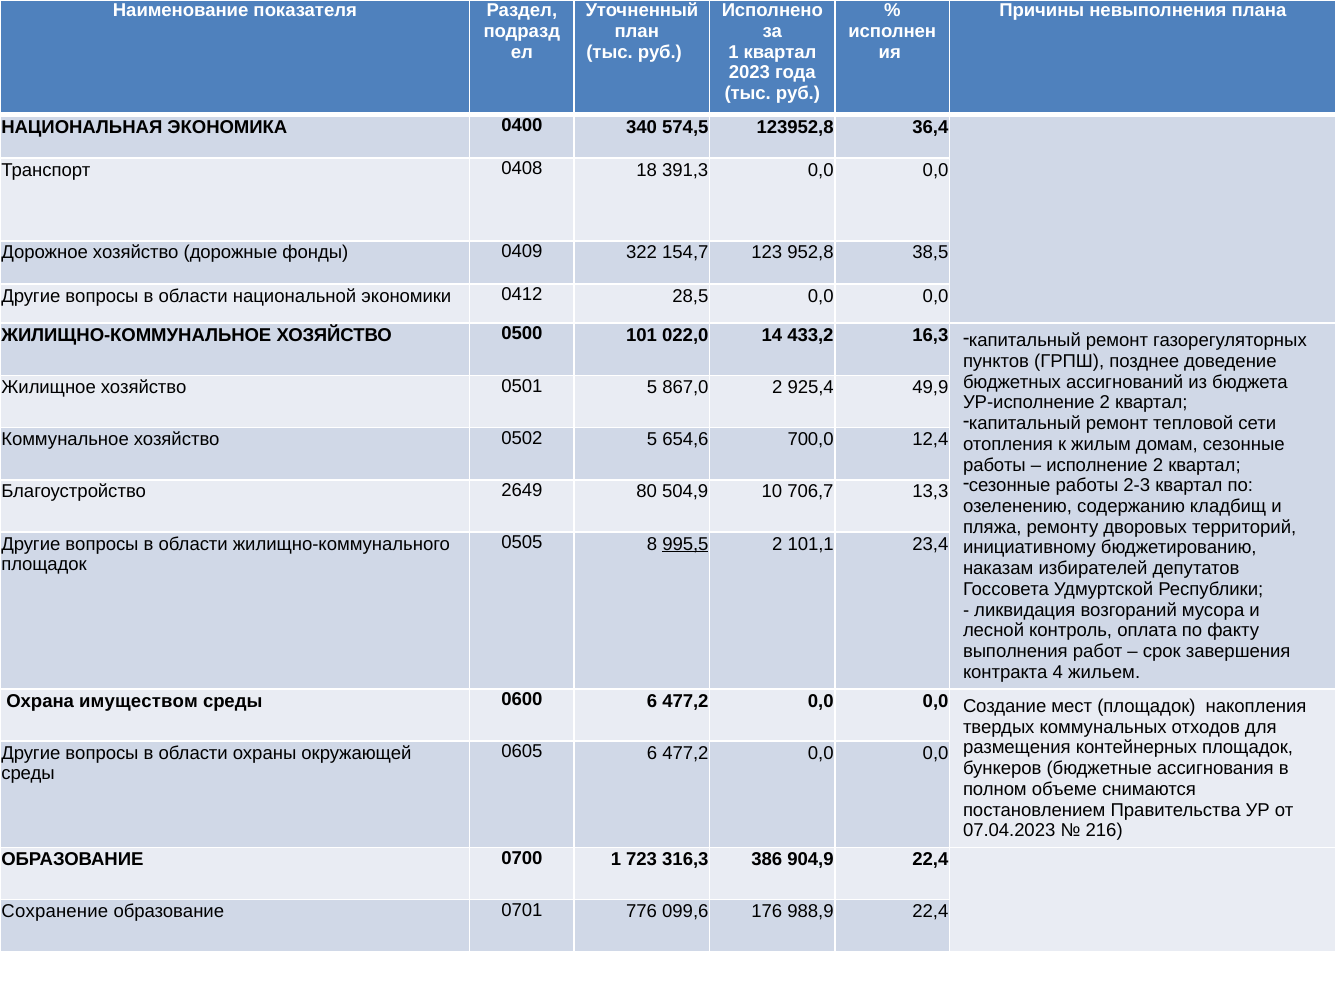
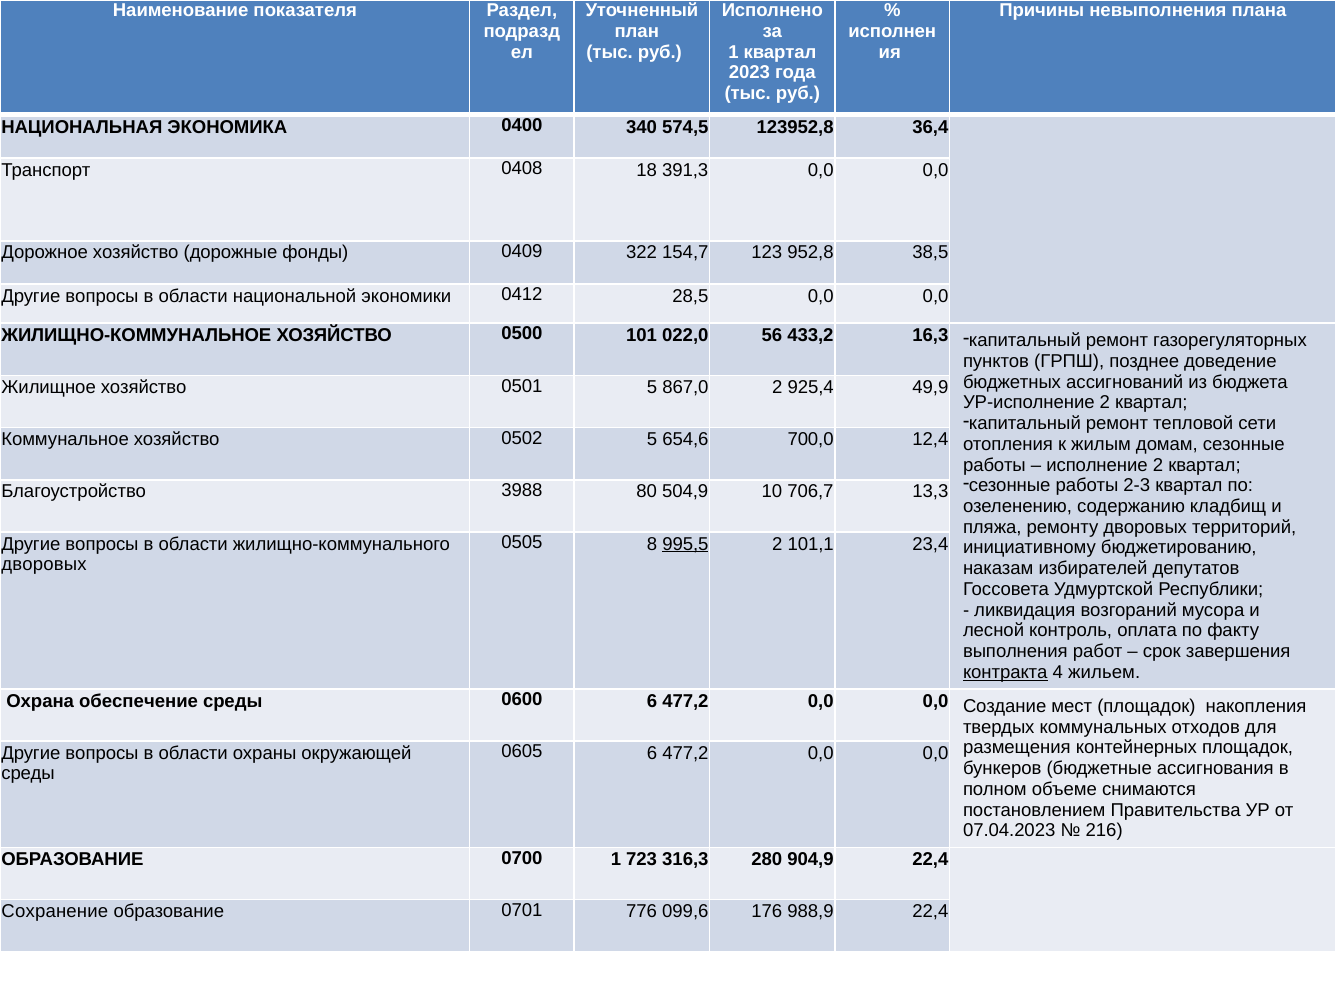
14: 14 -> 56
2649: 2649 -> 3988
площадок at (44, 565): площадок -> дворовых
контракта underline: none -> present
имуществом: имуществом -> обеспечение
386: 386 -> 280
